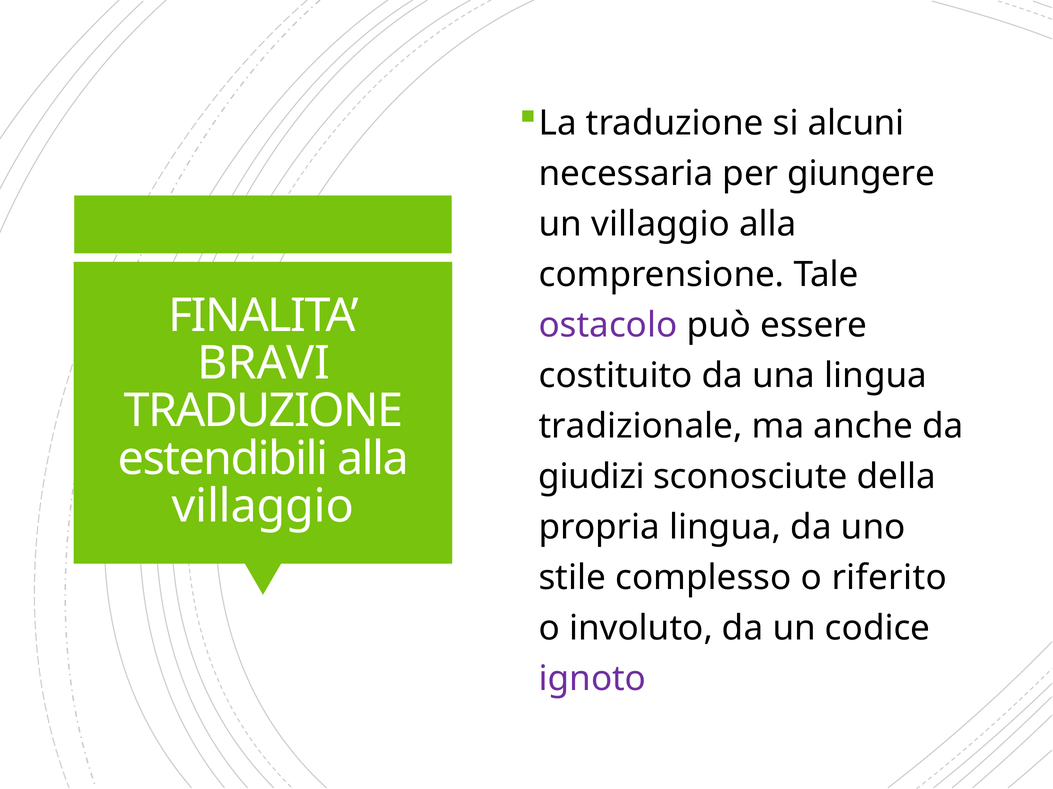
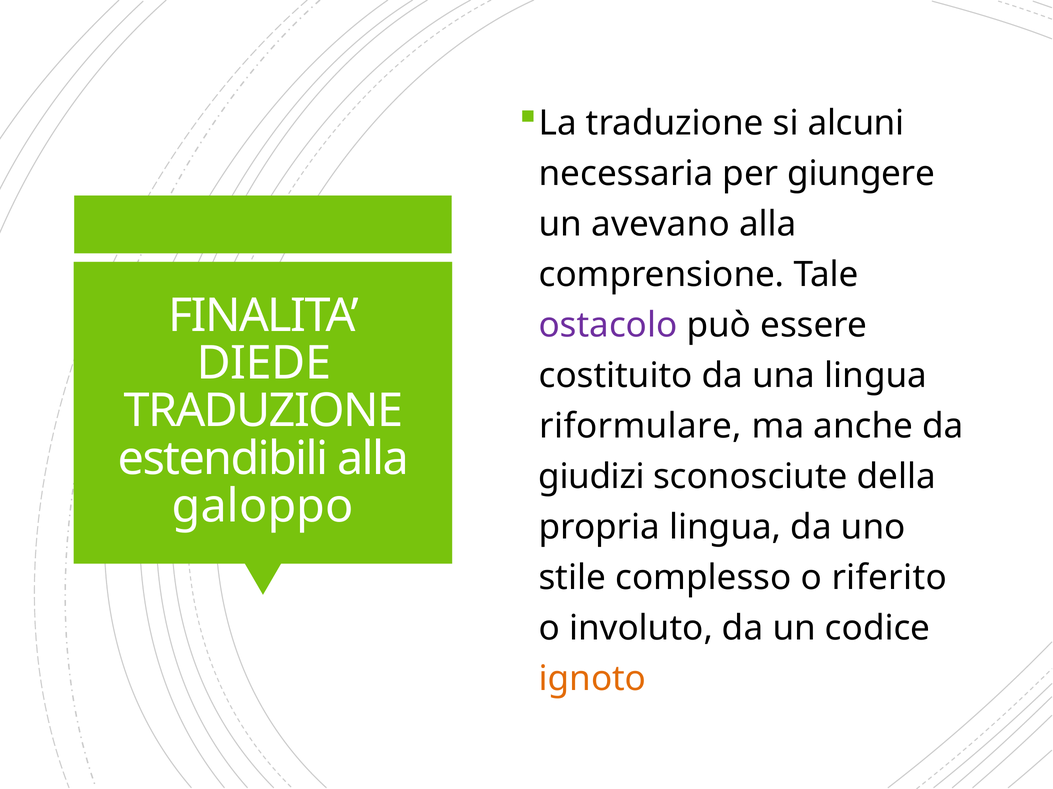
un villaggio: villaggio -> avevano
BRAVI: BRAVI -> DIEDE
tradizionale: tradizionale -> riformulare
villaggio at (263, 507): villaggio -> galoppo
ignoto colour: purple -> orange
